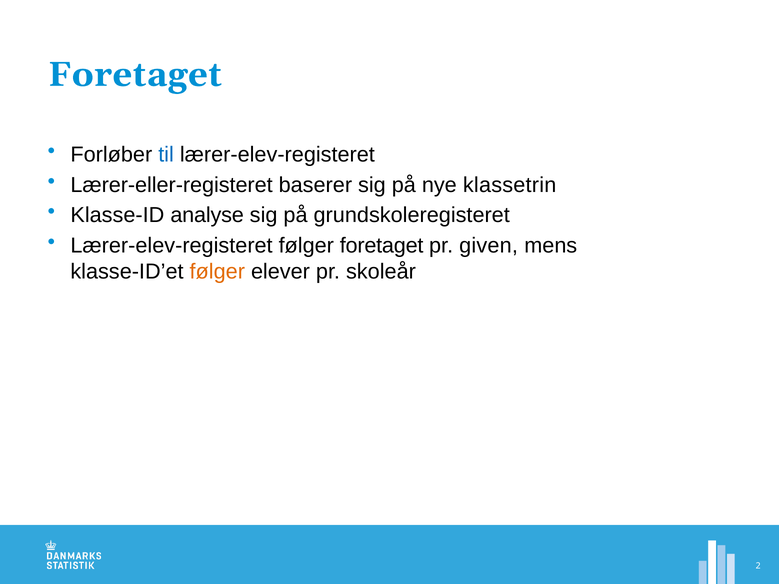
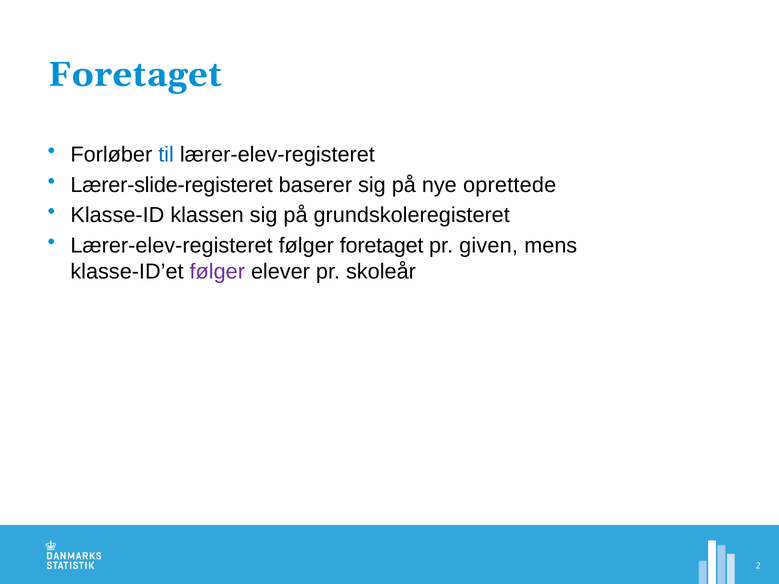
Lærer-eller-registeret: Lærer-eller-registeret -> Lærer-slide-registeret
klassetrin: klassetrin -> oprettede
analyse: analyse -> klassen
følger at (217, 272) colour: orange -> purple
